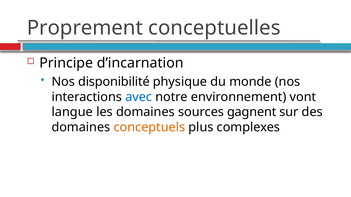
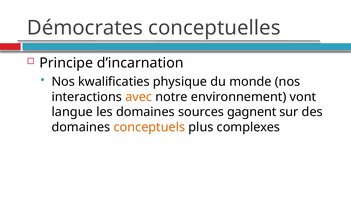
Proprement: Proprement -> Démocrates
disponibilité: disponibilité -> kwalificaties
avec colour: blue -> orange
